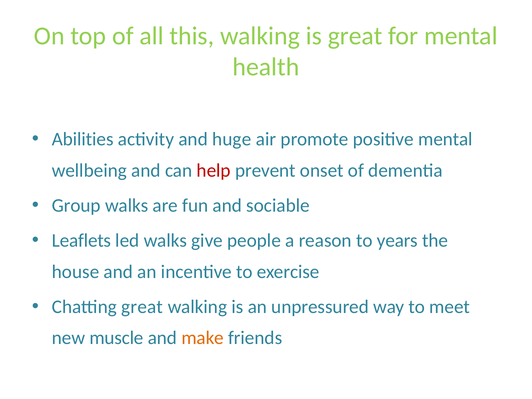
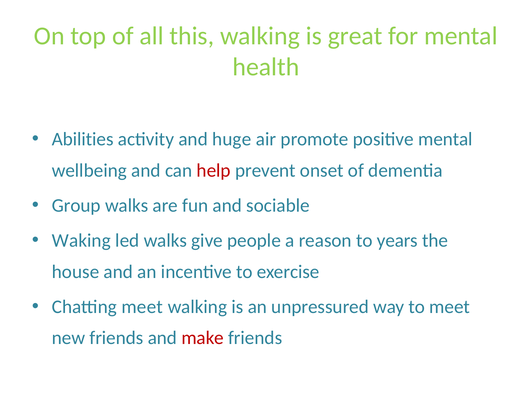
Leaflets: Leaflets -> Waking
Chatting great: great -> meet
new muscle: muscle -> friends
make colour: orange -> red
